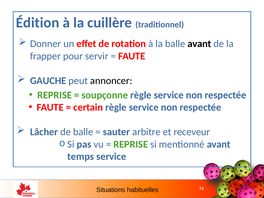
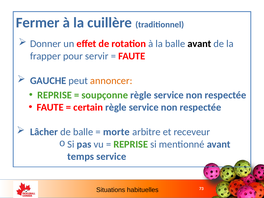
Édition: Édition -> Fermer
annoncer colour: black -> orange
sauter: sauter -> morte
